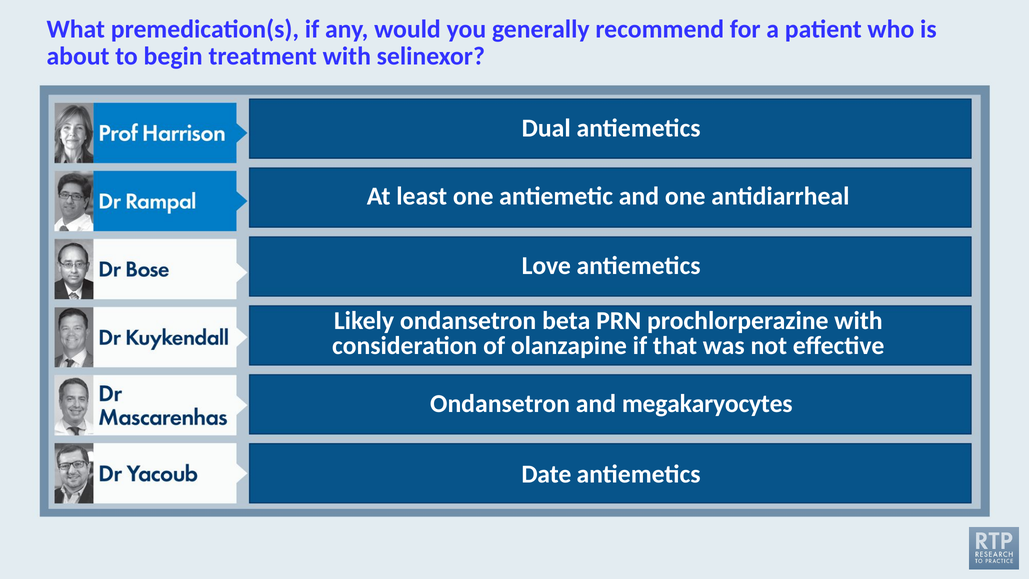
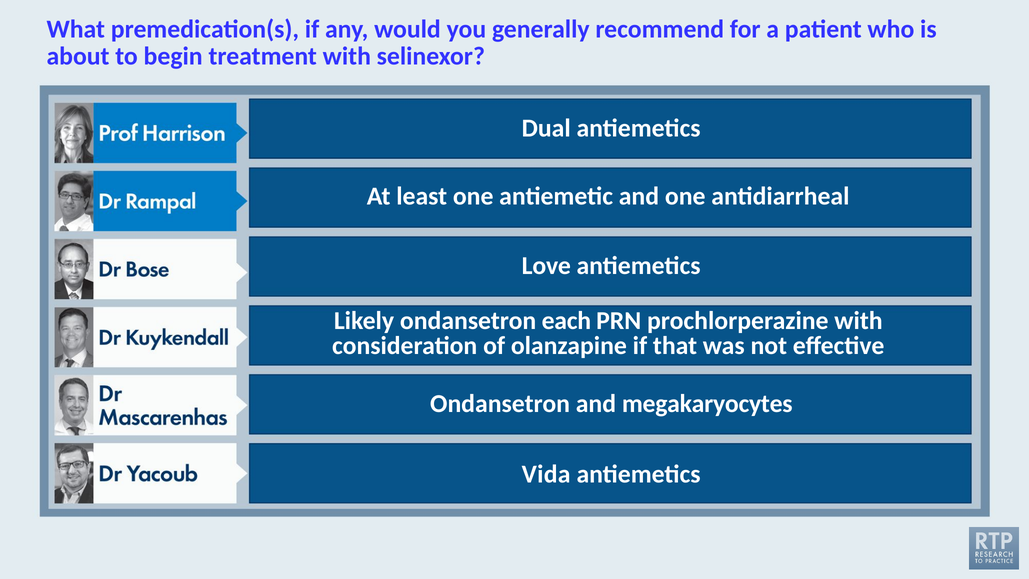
beta: beta -> each
Date: Date -> Vida
